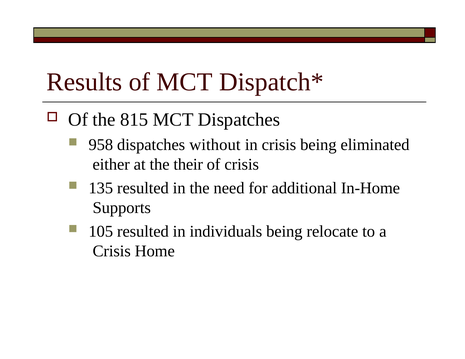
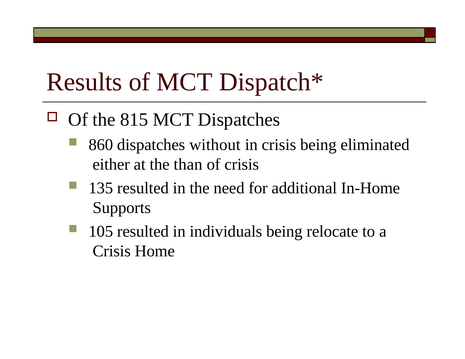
958: 958 -> 860
their: their -> than
